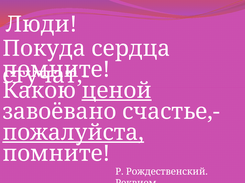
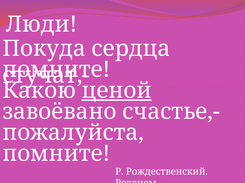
пожалуйста underline: present -> none
